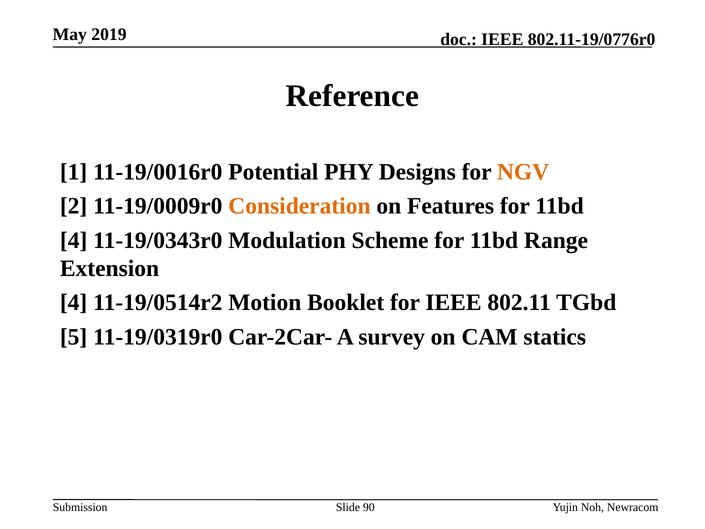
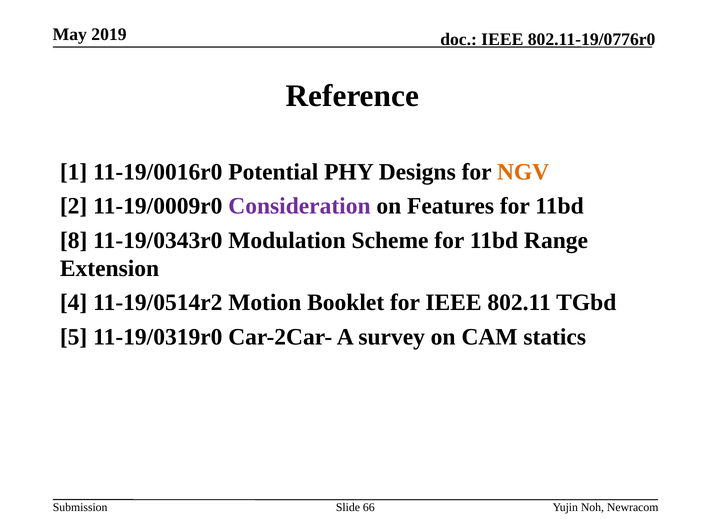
Consideration colour: orange -> purple
4 at (74, 240): 4 -> 8
90: 90 -> 66
